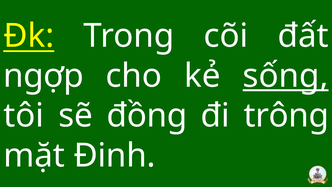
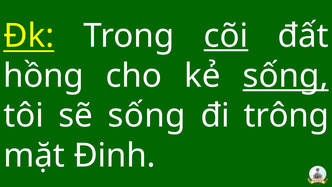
cõi underline: none -> present
ngợp: ngợp -> hồng
sẽ đồng: đồng -> sống
